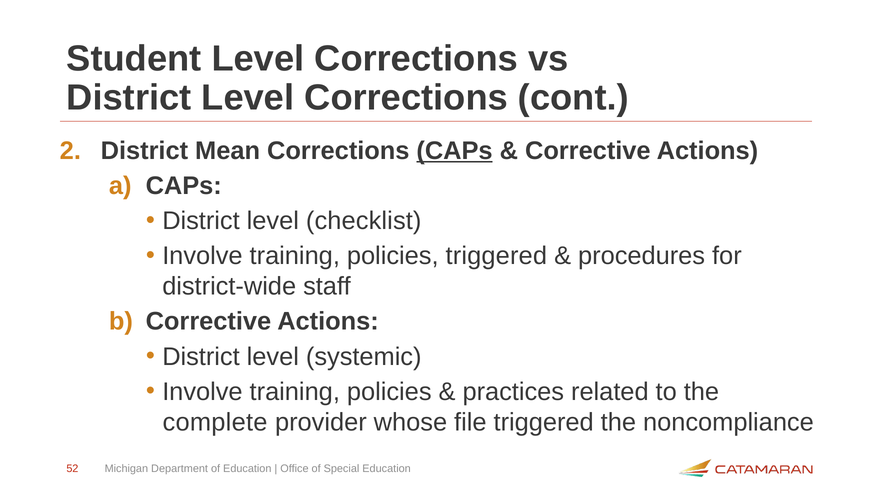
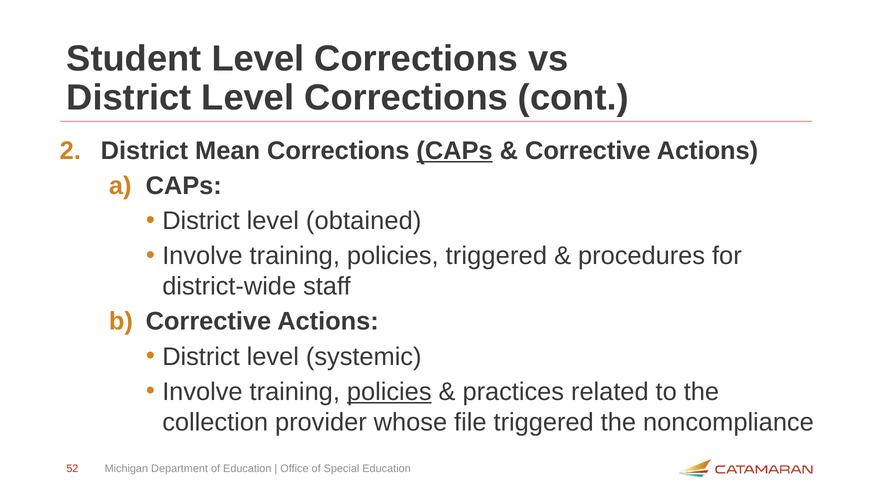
checklist: checklist -> obtained
policies at (389, 391) underline: none -> present
complete: complete -> collection
